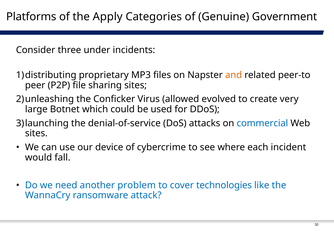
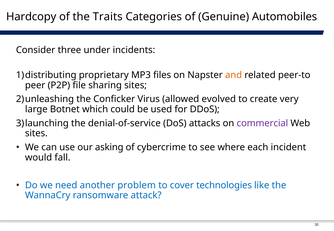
Platforms: Platforms -> Hardcopy
Apply: Apply -> Traits
Government: Government -> Automobiles
commercial colour: blue -> purple
device: device -> asking
